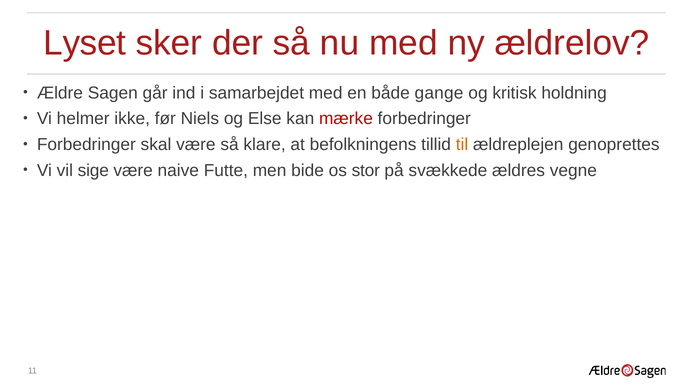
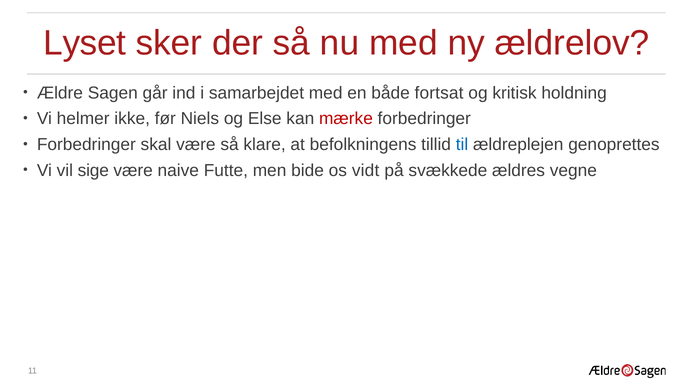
gange: gange -> fortsat
til colour: orange -> blue
stor: stor -> vidt
